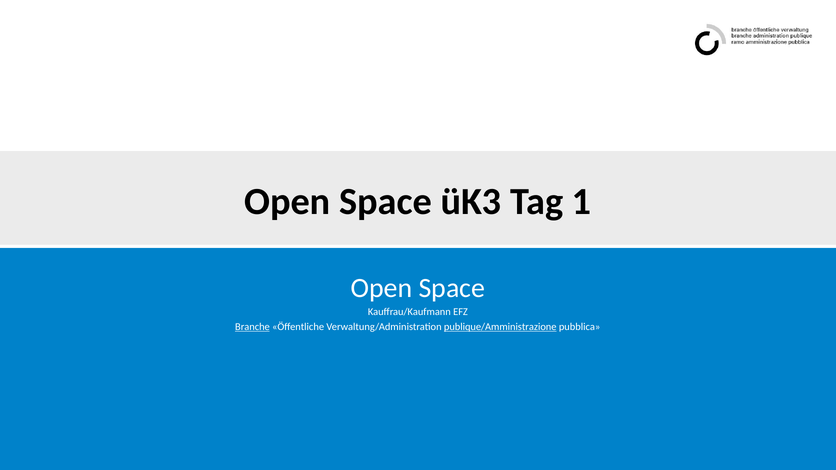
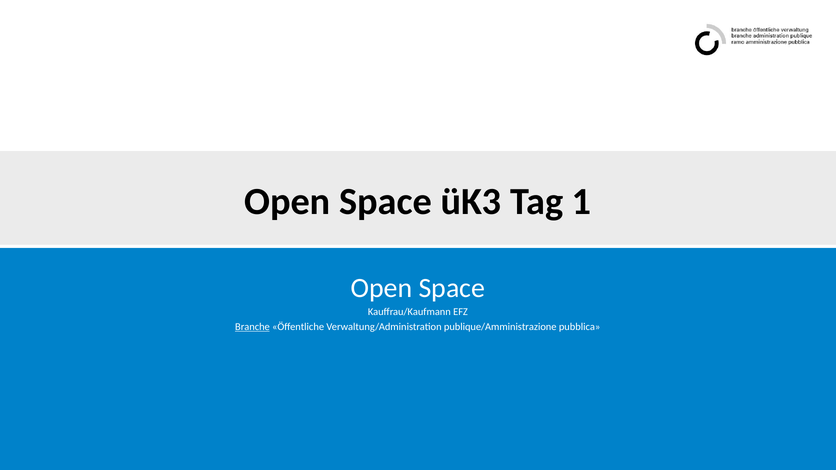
publique/Amministrazione at (500, 327) underline: present -> none
